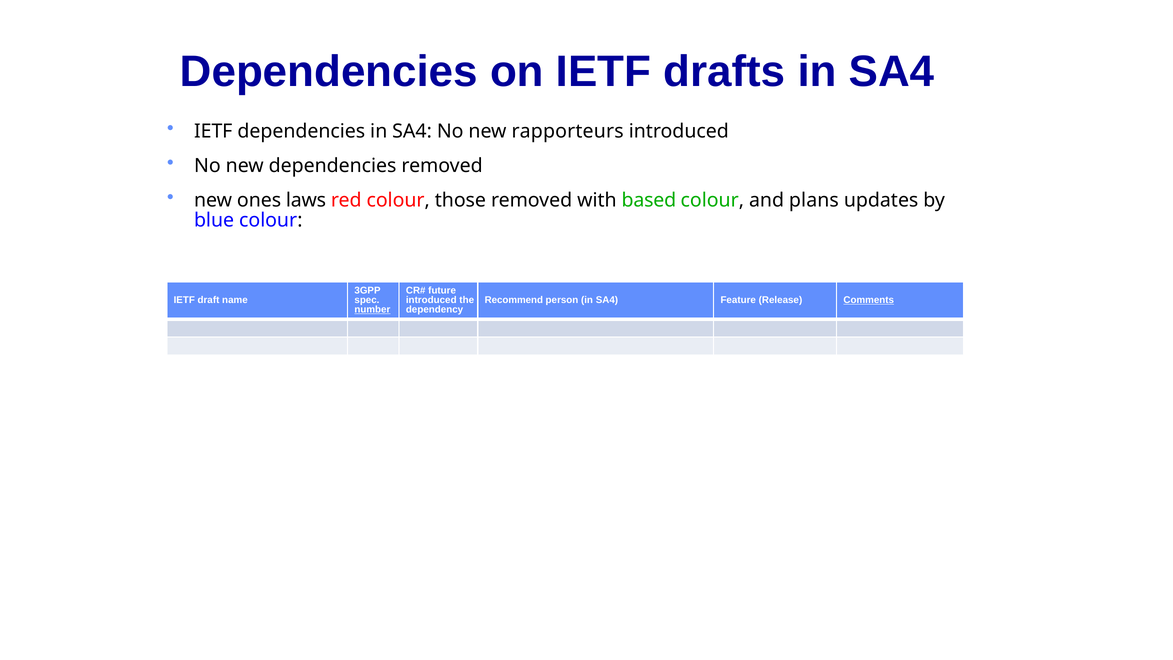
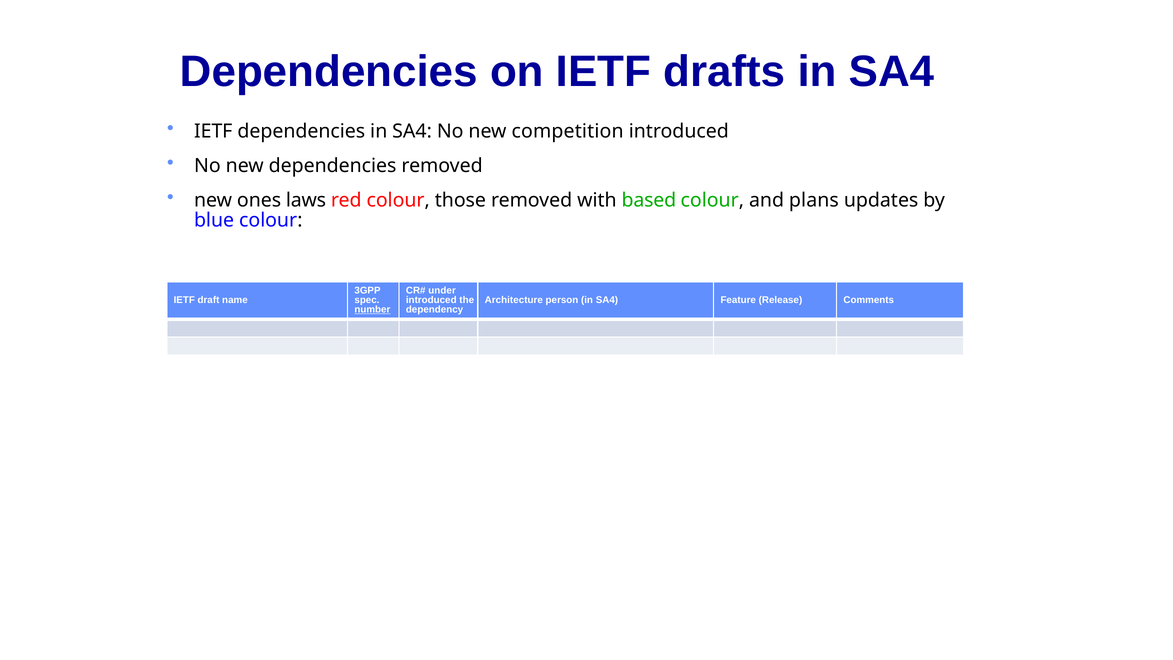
rapporteurs: rapporteurs -> competition
future: future -> under
Recommend: Recommend -> Architecture
Comments underline: present -> none
